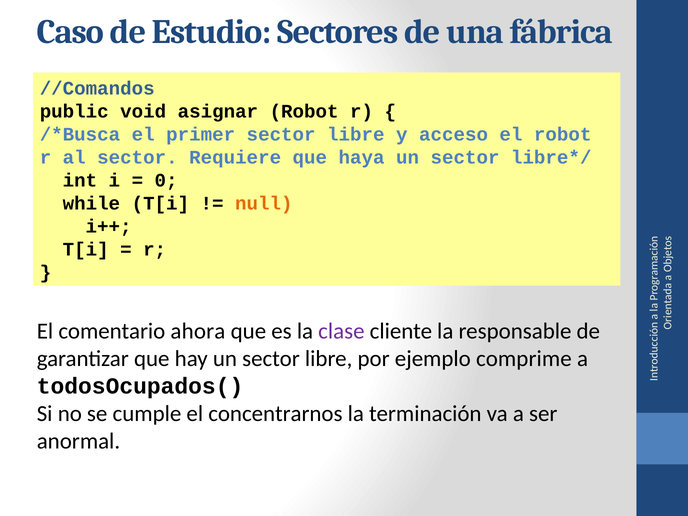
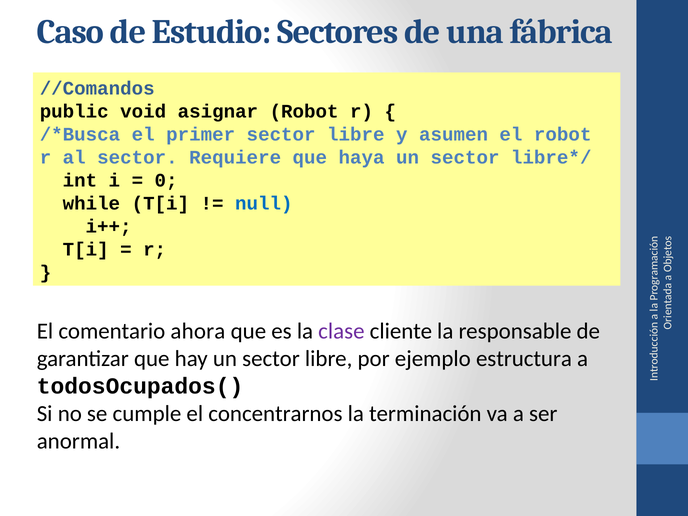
acceso: acceso -> asumen
null colour: orange -> blue
comprime: comprime -> estructura
